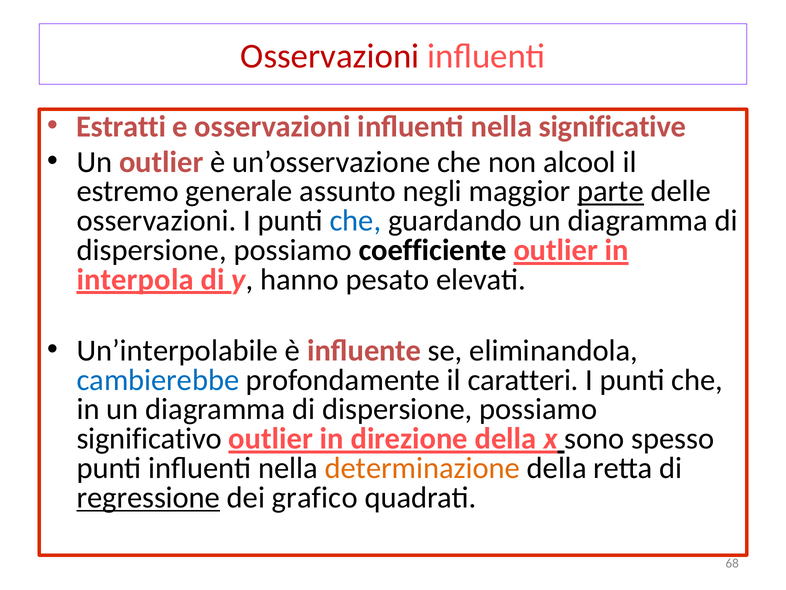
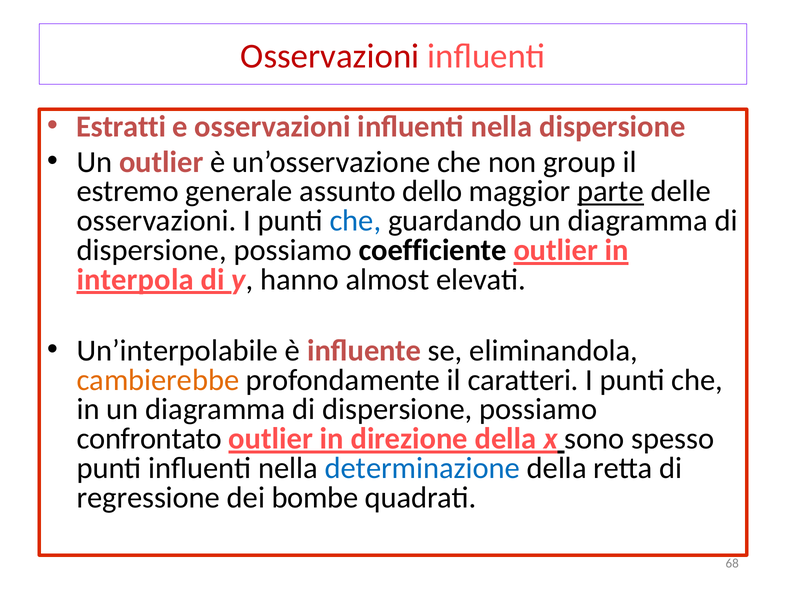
nella significative: significative -> dispersione
alcool: alcool -> group
negli: negli -> dello
pesato: pesato -> almost
cambierebbe colour: blue -> orange
significativo: significativo -> confrontato
determinazione colour: orange -> blue
regressione underline: present -> none
grafico: grafico -> bombe
